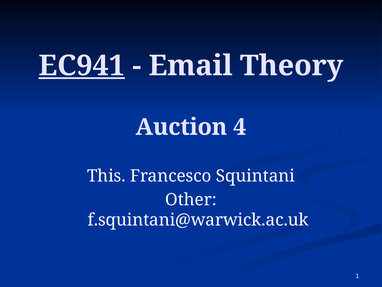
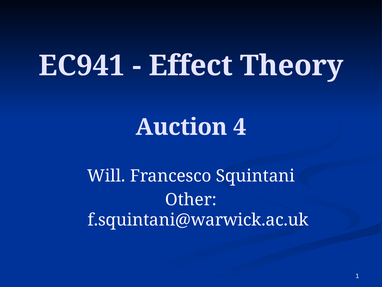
EC941 underline: present -> none
Email: Email -> Effect
This: This -> Will
